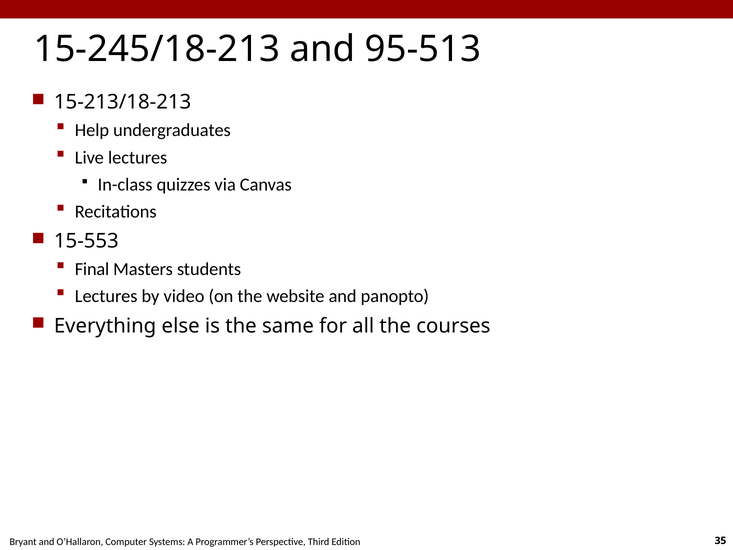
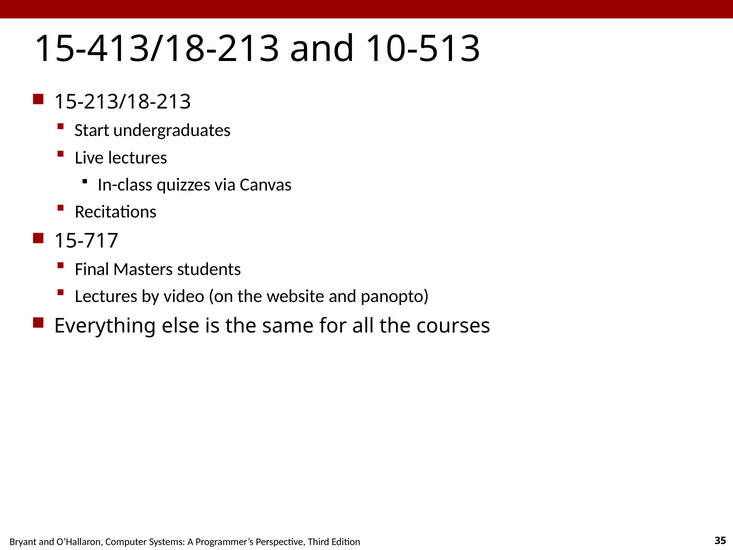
15-245/18-213: 15-245/18-213 -> 15-413/18-213
95-513: 95-513 -> 10-513
Help: Help -> Start
15-553: 15-553 -> 15-717
